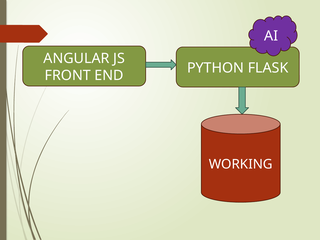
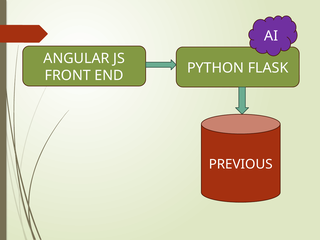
WORKING: WORKING -> PREVIOUS
